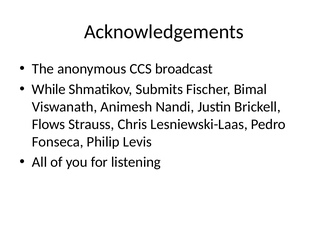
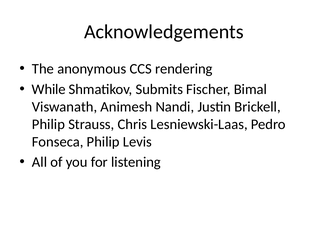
broadcast: broadcast -> rendering
Flows at (49, 124): Flows -> Philip
